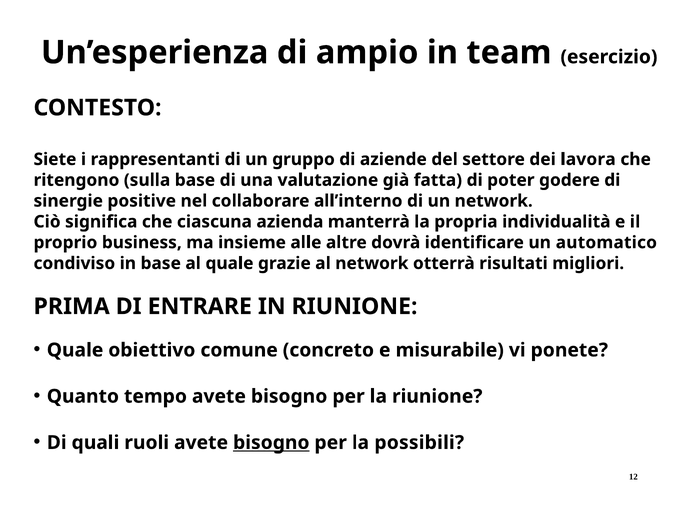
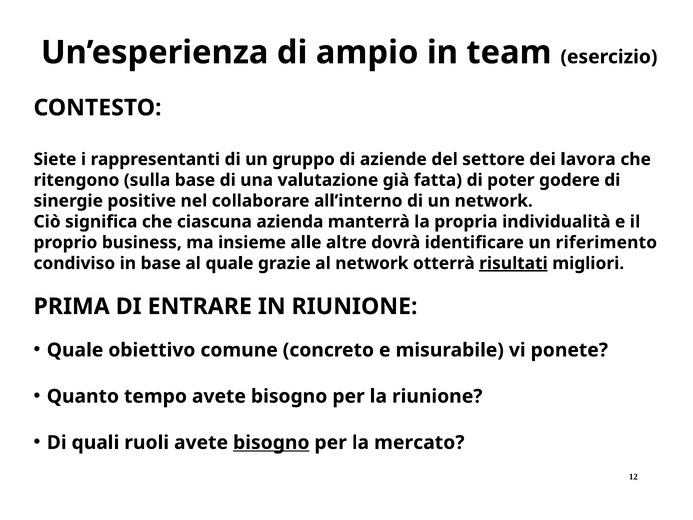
automatico: automatico -> riferimento
risultati underline: none -> present
possibili: possibili -> mercato
